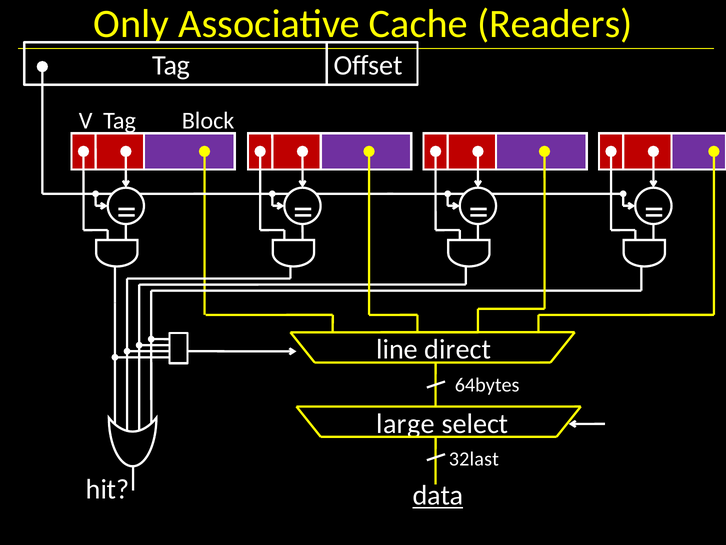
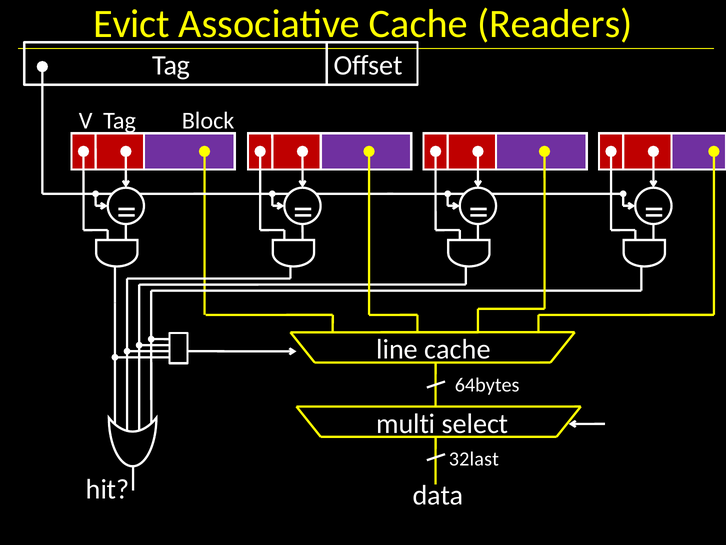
Only: Only -> Evict
line direct: direct -> cache
large: large -> multi
data underline: present -> none
